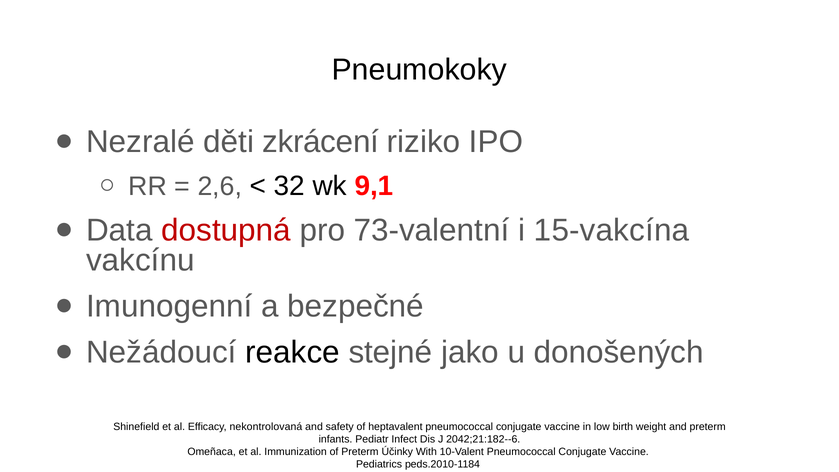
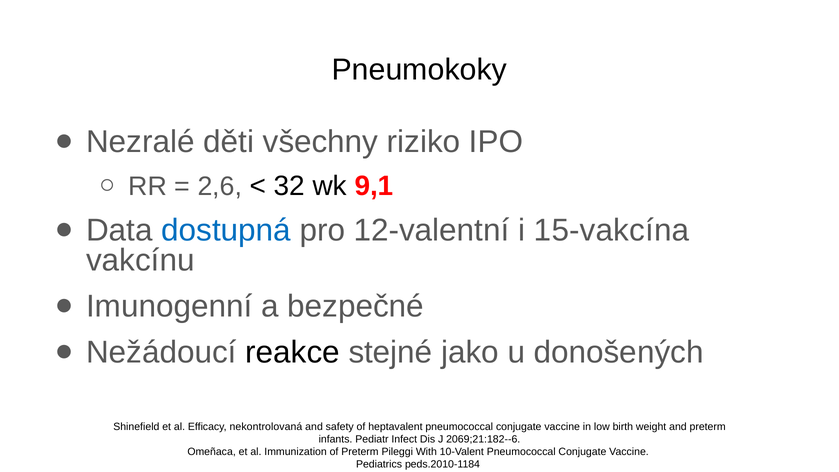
zkrácení: zkrácení -> všechny
dostupná colour: red -> blue
73-valentní: 73-valentní -> 12-valentní
2042;21:182--6: 2042;21:182--6 -> 2069;21:182--6
Účinky: Účinky -> Pileggi
